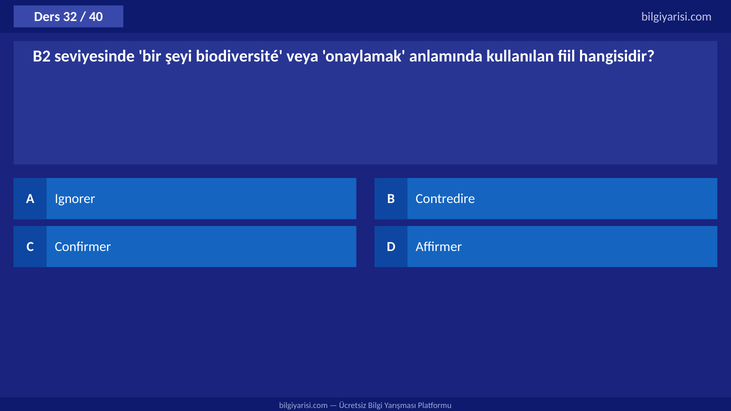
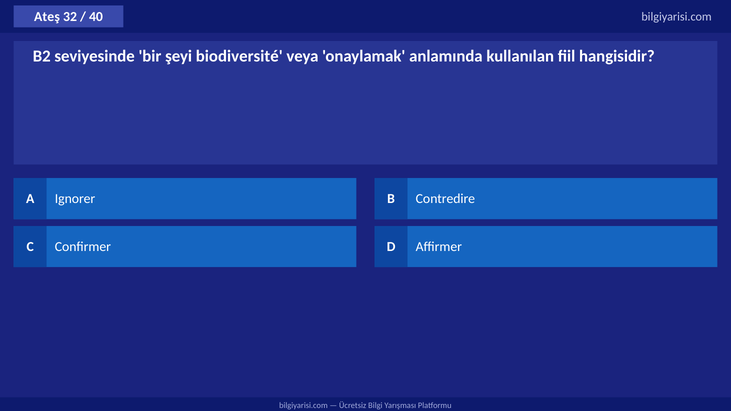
Ders: Ders -> Ateş
